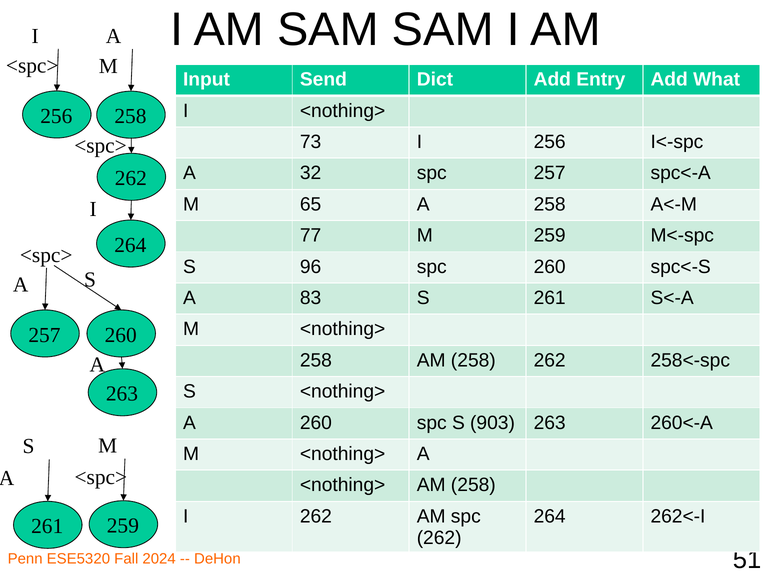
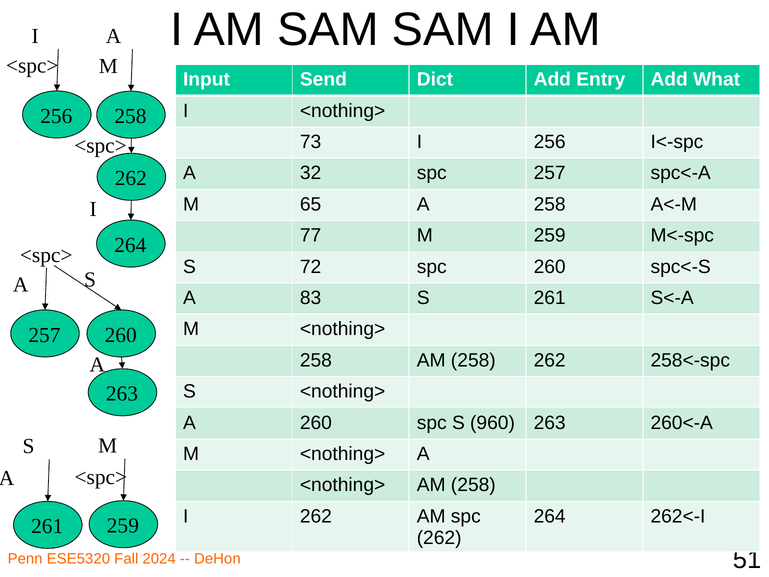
96: 96 -> 72
903: 903 -> 960
